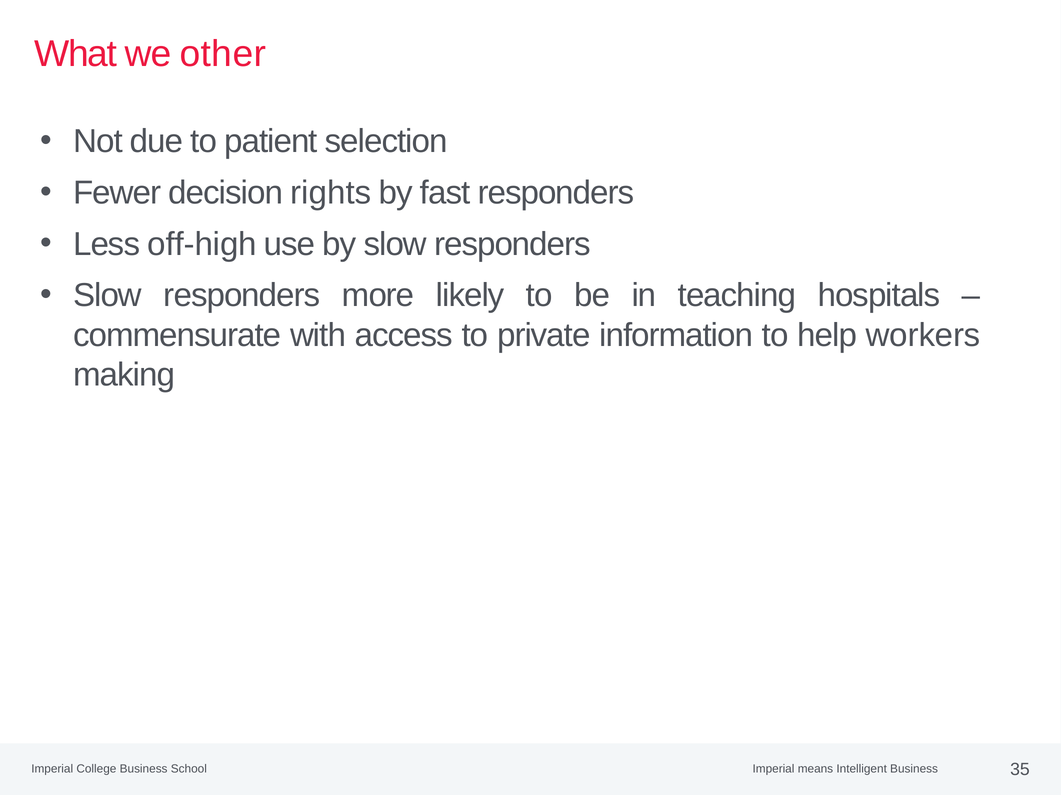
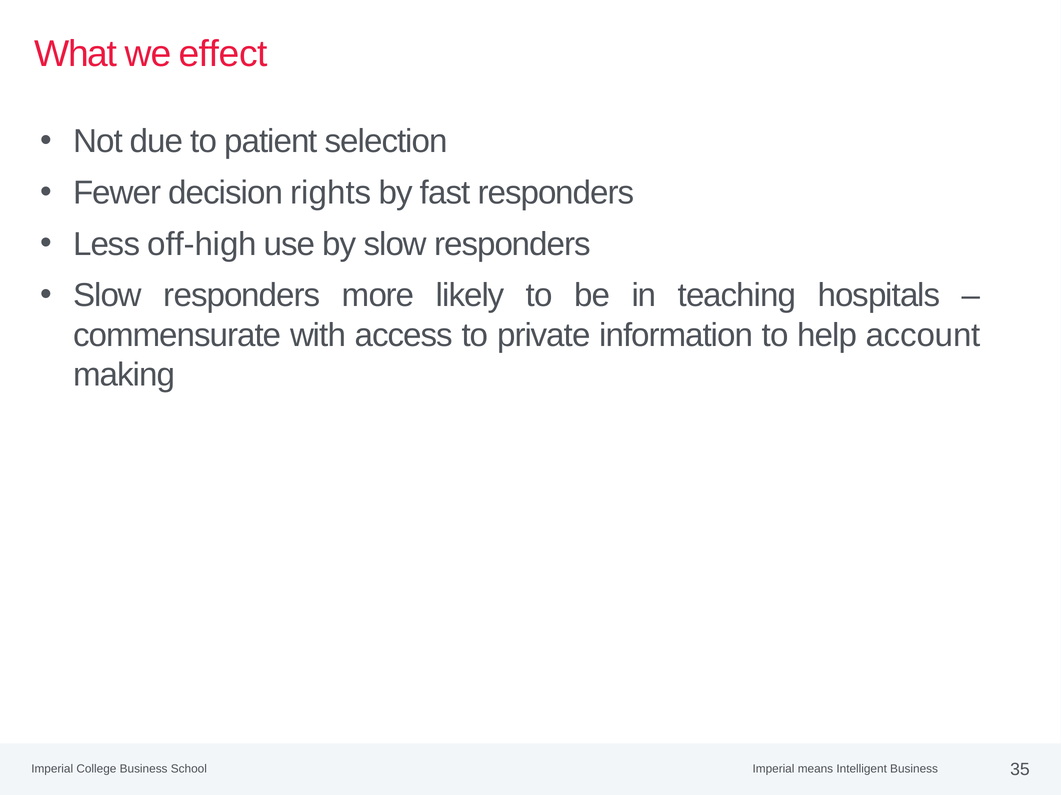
other: other -> effect
workers: workers -> account
